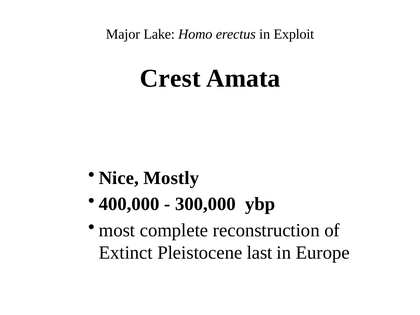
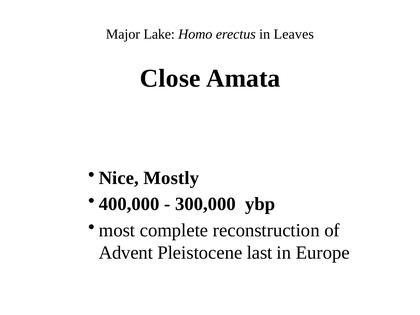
Exploit: Exploit -> Leaves
Crest: Crest -> Close
Extinct: Extinct -> Advent
